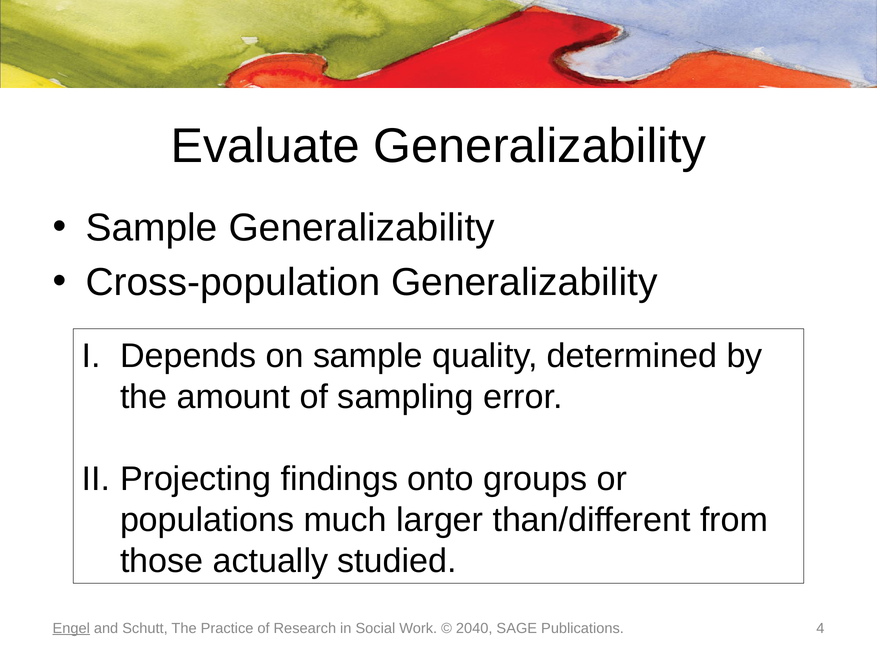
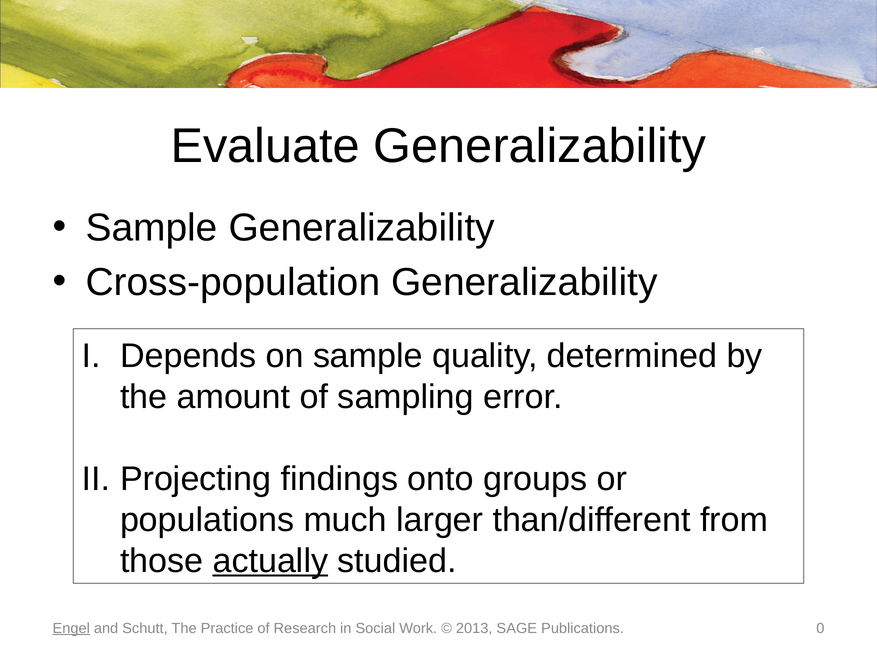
actually underline: none -> present
2040: 2040 -> 2013
4: 4 -> 0
